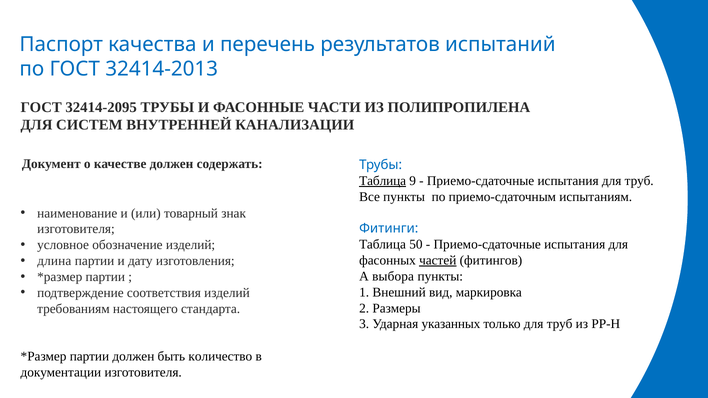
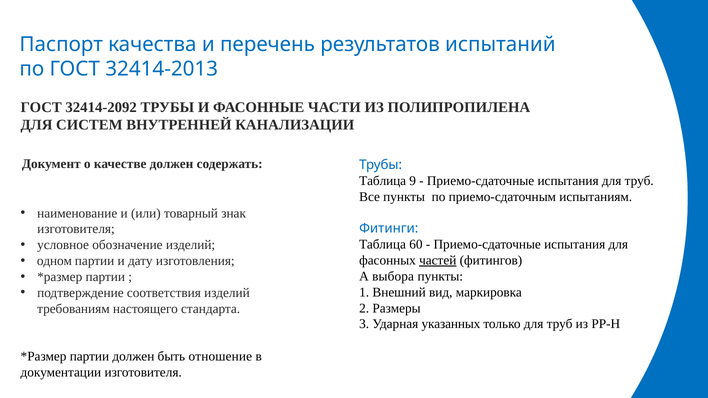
32414-2095: 32414-2095 -> 32414-2092
Таблица at (383, 181) underline: present -> none
50: 50 -> 60
длина: длина -> одном
количество: количество -> отношение
